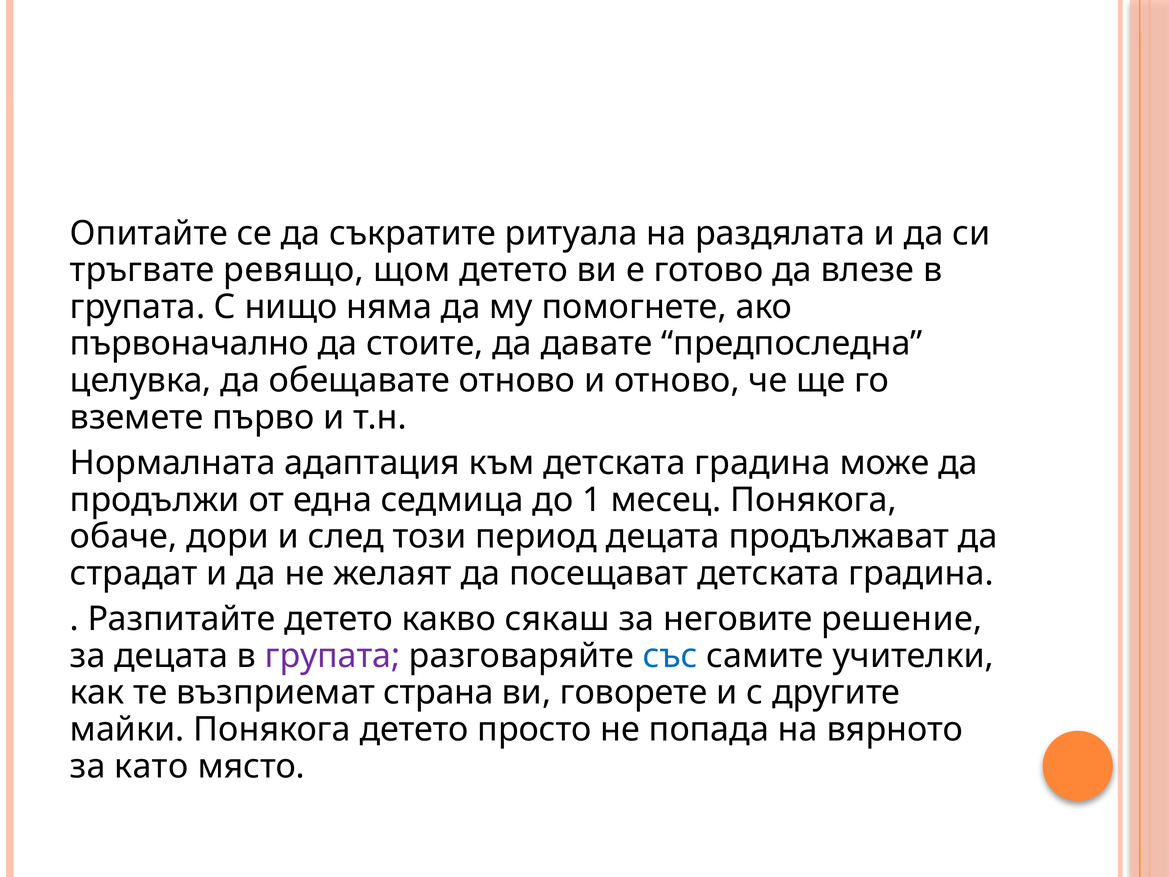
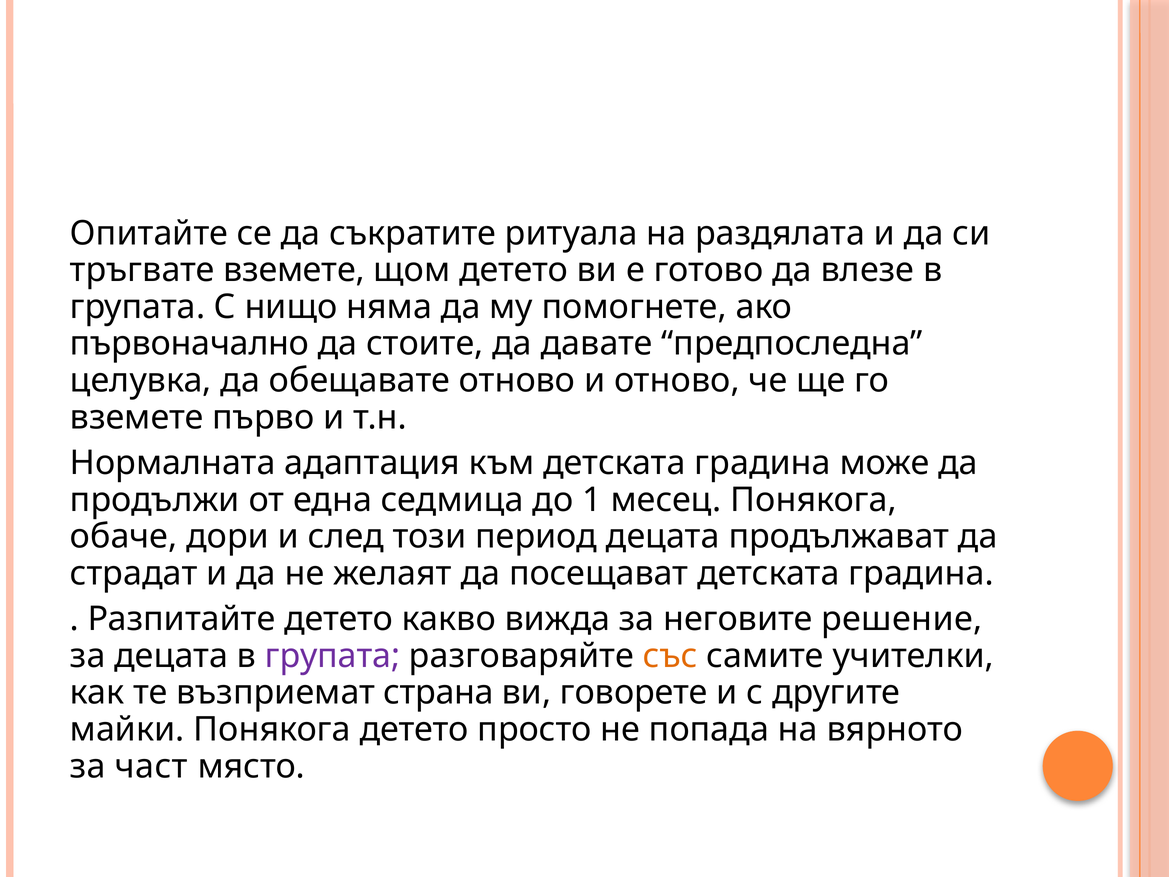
тръгвате ревящо: ревящо -> вземете
сякаш: сякаш -> вижда
със colour: blue -> orange
като: като -> част
